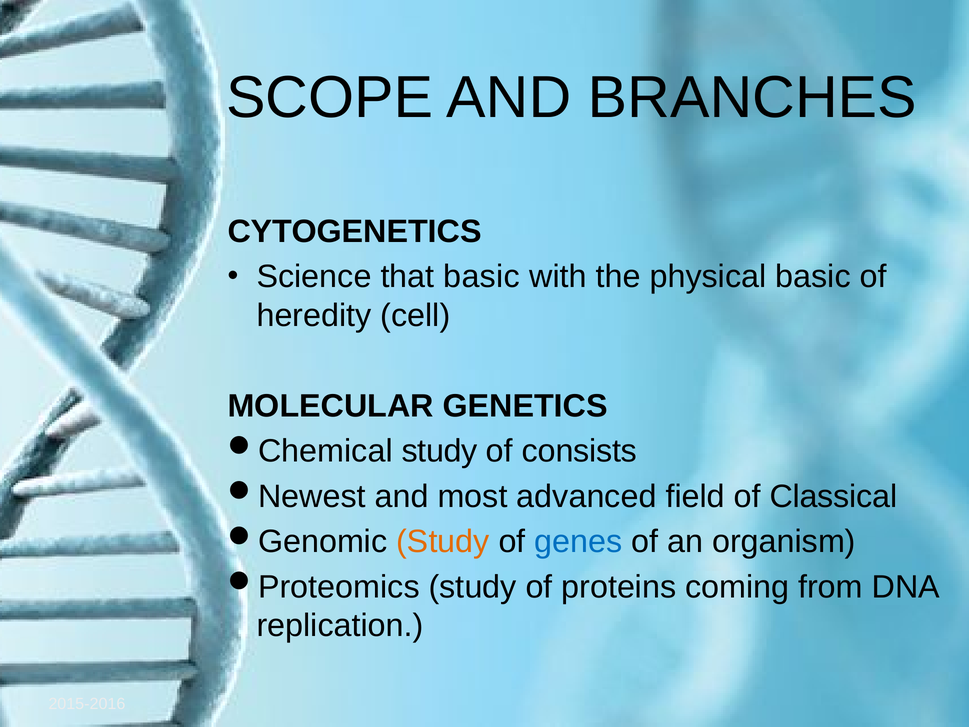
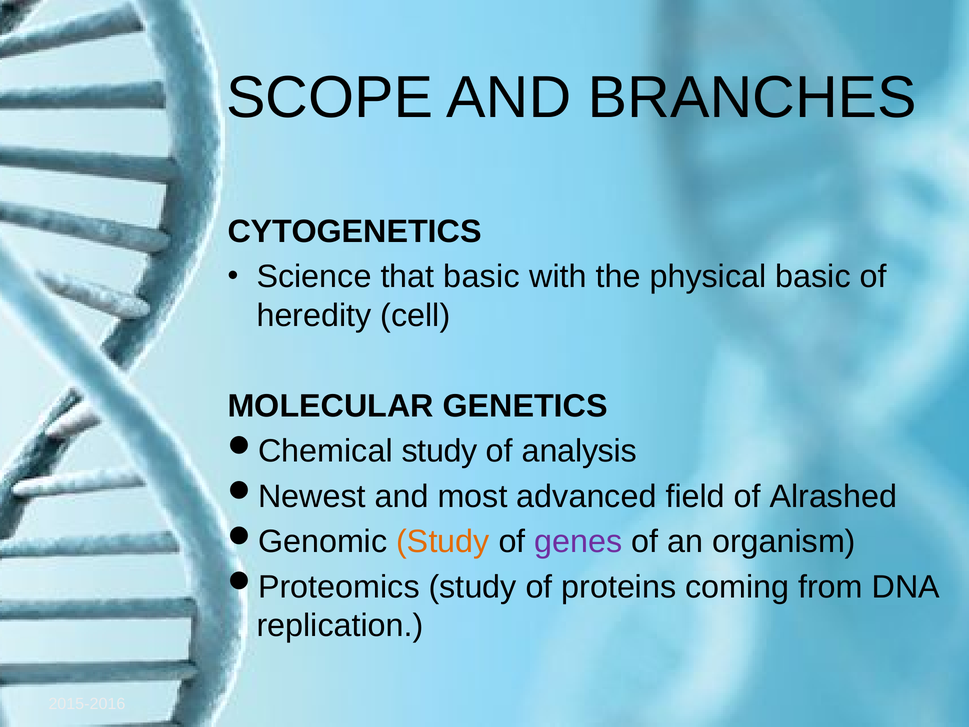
consists: consists -> analysis
Classical: Classical -> Alrashed
genes colour: blue -> purple
